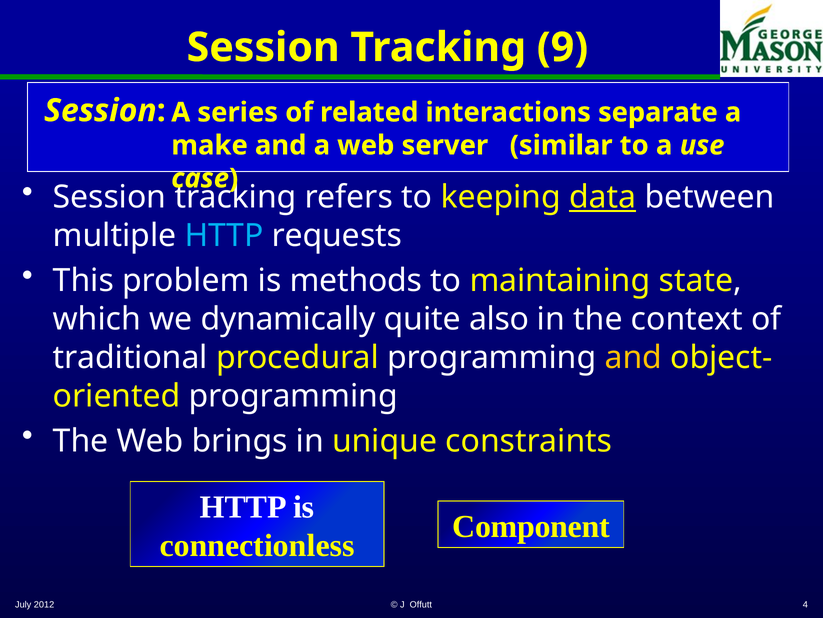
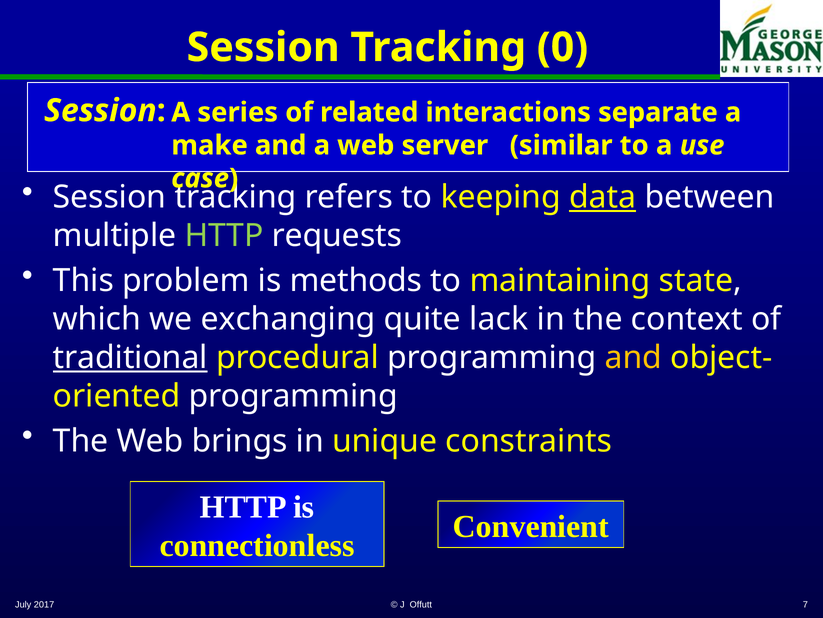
9: 9 -> 0
HTTP at (224, 235) colour: light blue -> light green
dynamically: dynamically -> exchanging
also: also -> lack
traditional underline: none -> present
Component: Component -> Convenient
2012: 2012 -> 2017
4: 4 -> 7
